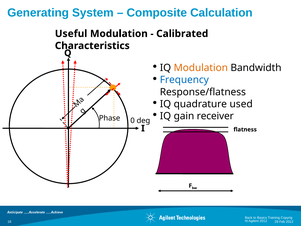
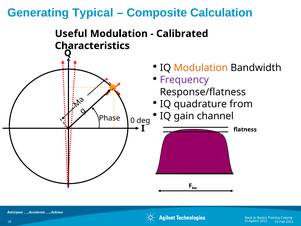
System: System -> Typical
Frequency colour: blue -> purple
used: used -> from
receiver: receiver -> channel
